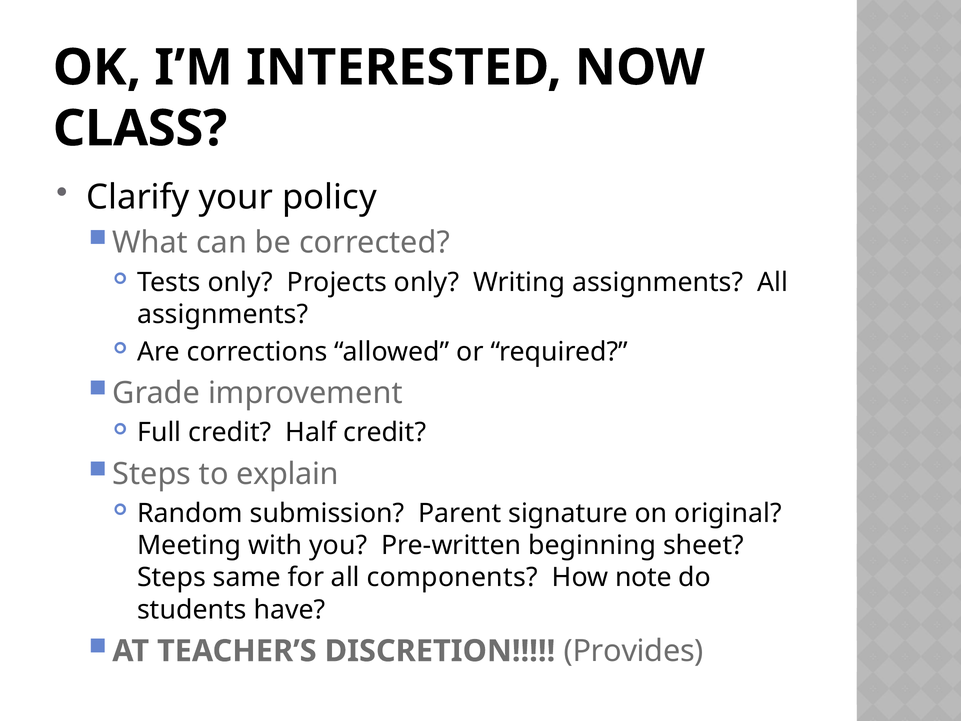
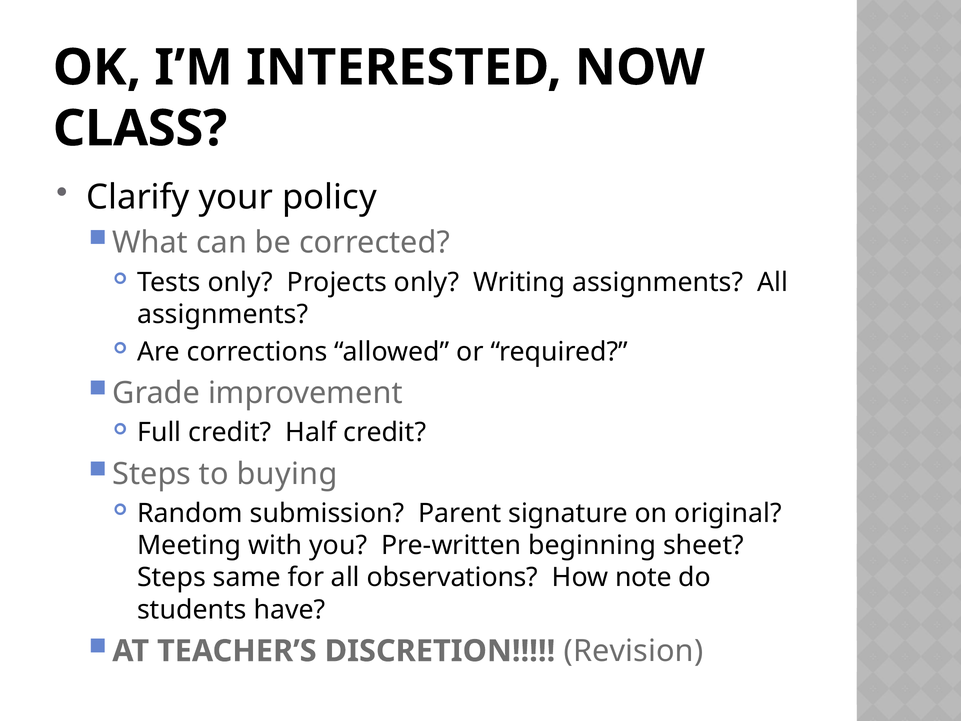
explain: explain -> buying
components: components -> observations
Provides: Provides -> Revision
